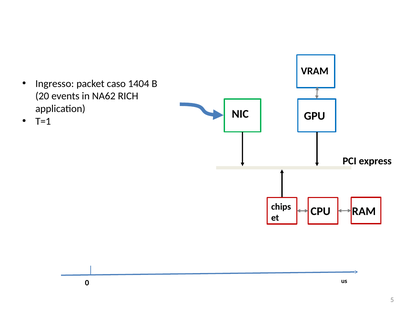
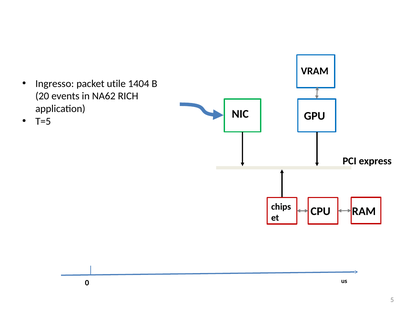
caso: caso -> utile
T=1: T=1 -> T=5
